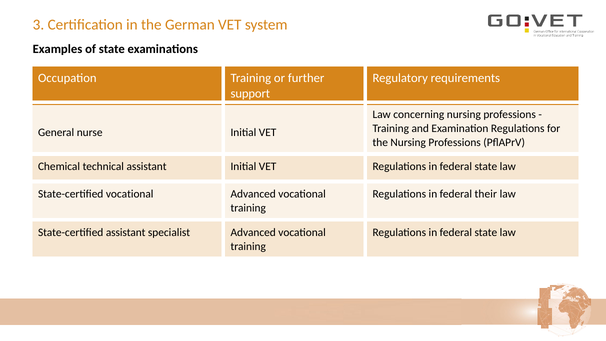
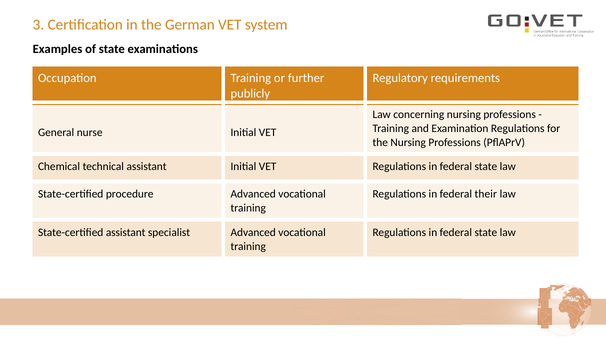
support: support -> publicly
State-certified vocational: vocational -> procedure
